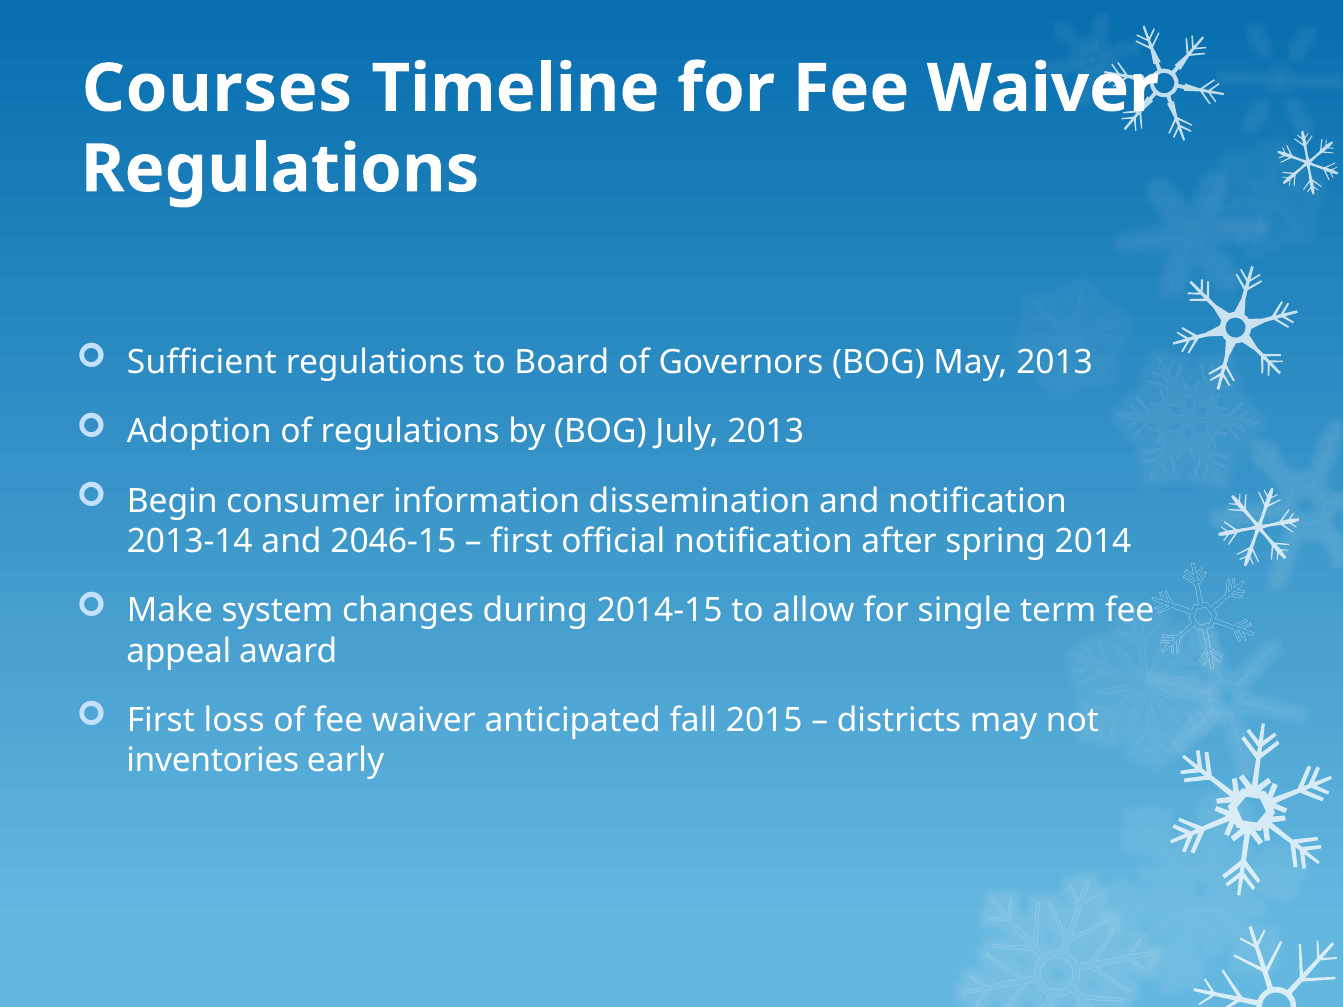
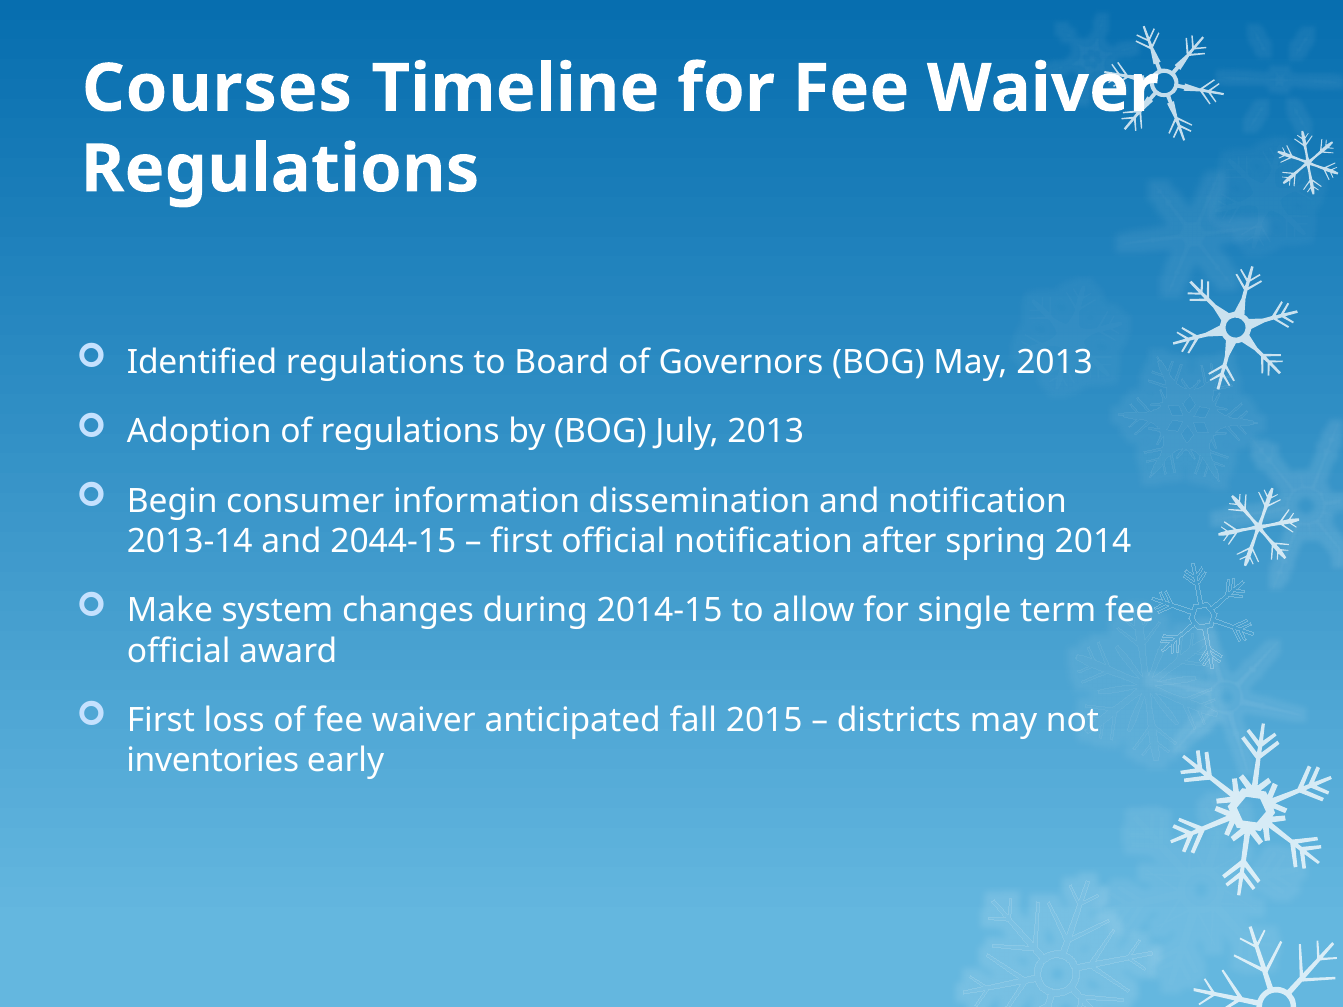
Sufficient: Sufficient -> Identified
2046-15: 2046-15 -> 2044-15
appeal at (179, 651): appeal -> official
